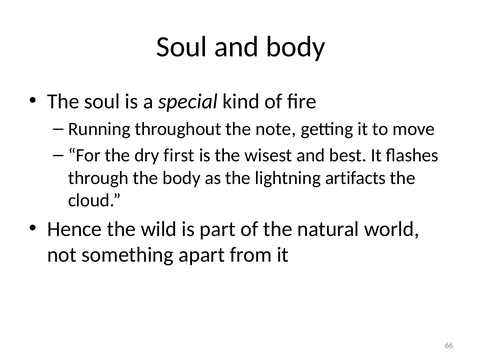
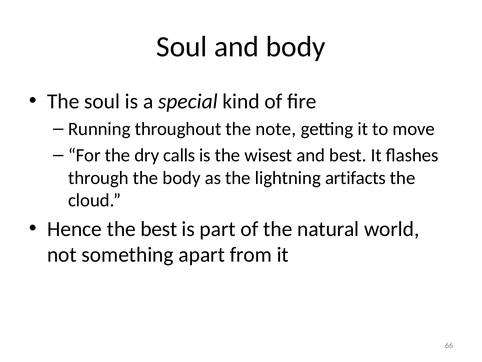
first: first -> calls
the wild: wild -> best
